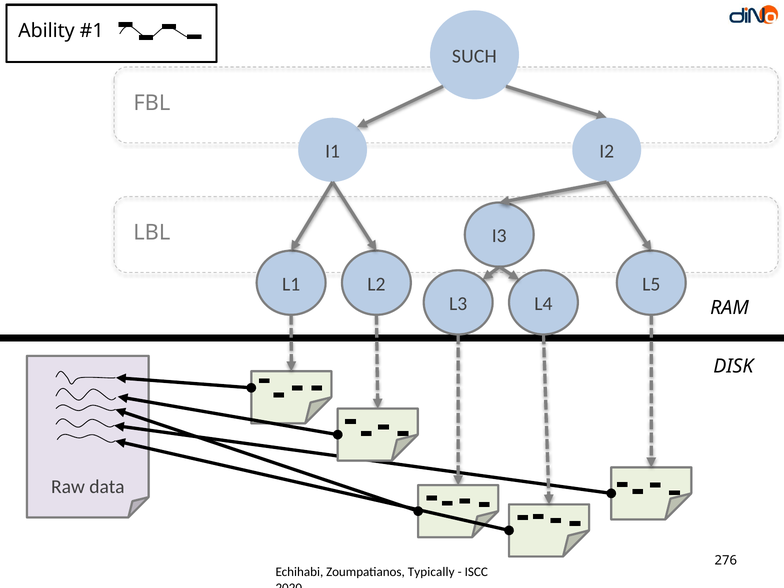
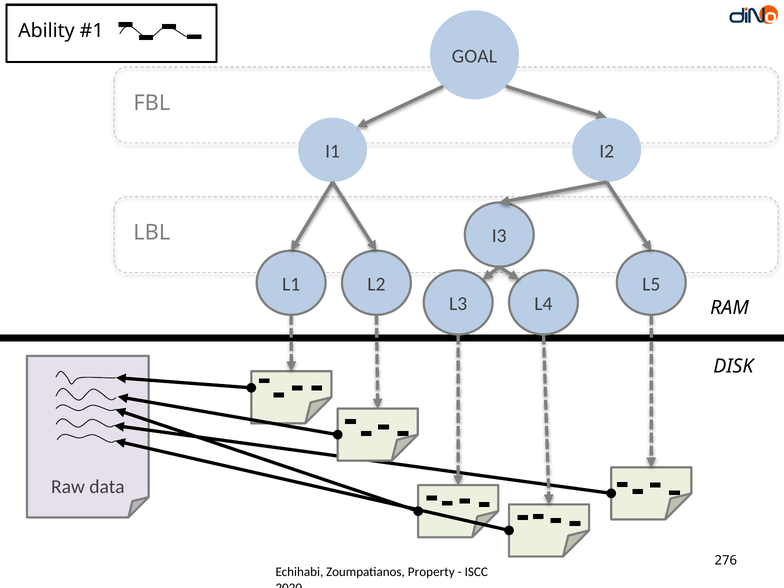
SUCH: SUCH -> GOAL
Typically: Typically -> Property
